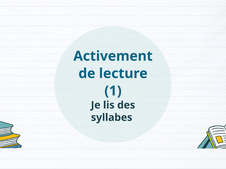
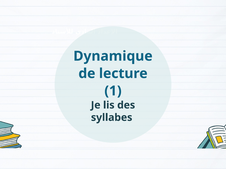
Activement: Activement -> Dynamique
